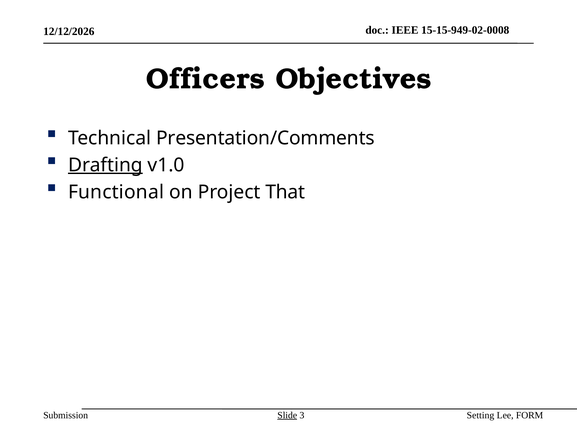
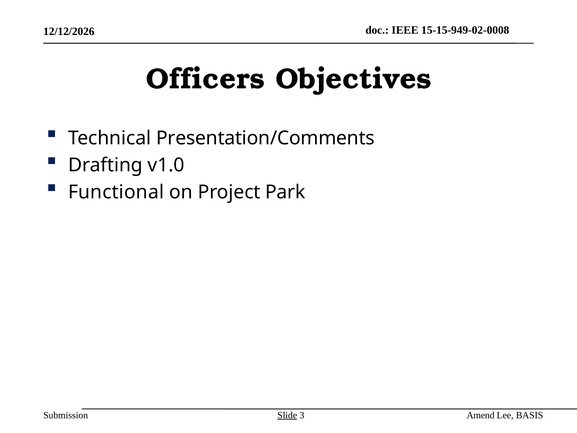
Drafting underline: present -> none
That: That -> Park
Setting: Setting -> Amend
FORM: FORM -> BASIS
